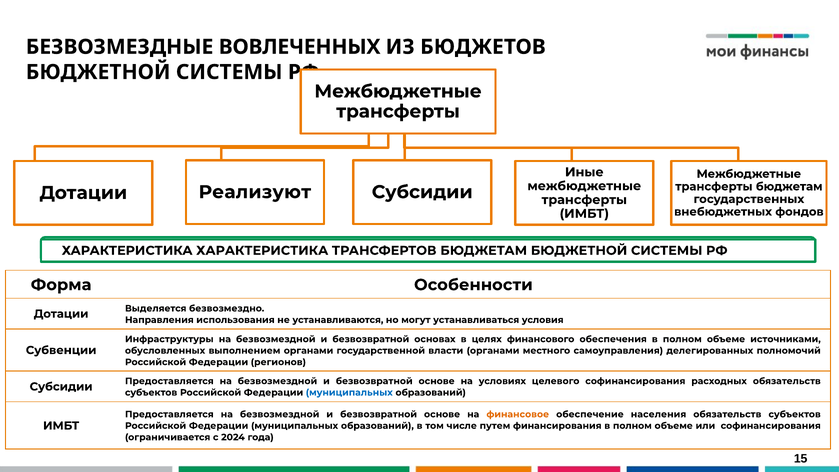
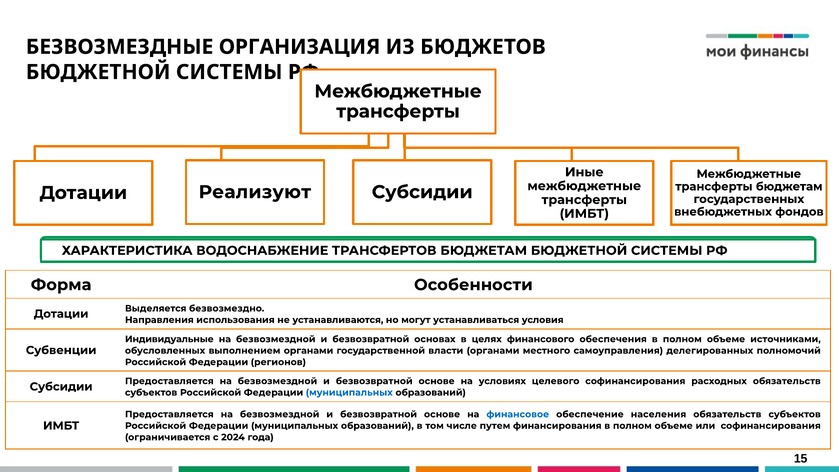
ВОВЛЕЧЕННЫХ: ВОВЛЕЧЕННЫХ -> ОРГАНИЗАЦИЯ
ХАРАКТЕРИСТИКА ХАРАКТЕРИСТИКА: ХАРАКТЕРИСТИКА -> ВОДОСНАБЖЕНИЕ
Инфраструктуры: Инфраструктуры -> Индивидуальные
финансовое colour: orange -> blue
